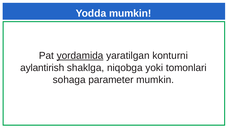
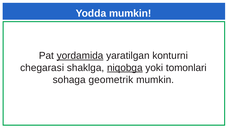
aylantirish: aylantirish -> chegarasi
niqobga underline: none -> present
parameter: parameter -> geometrik
